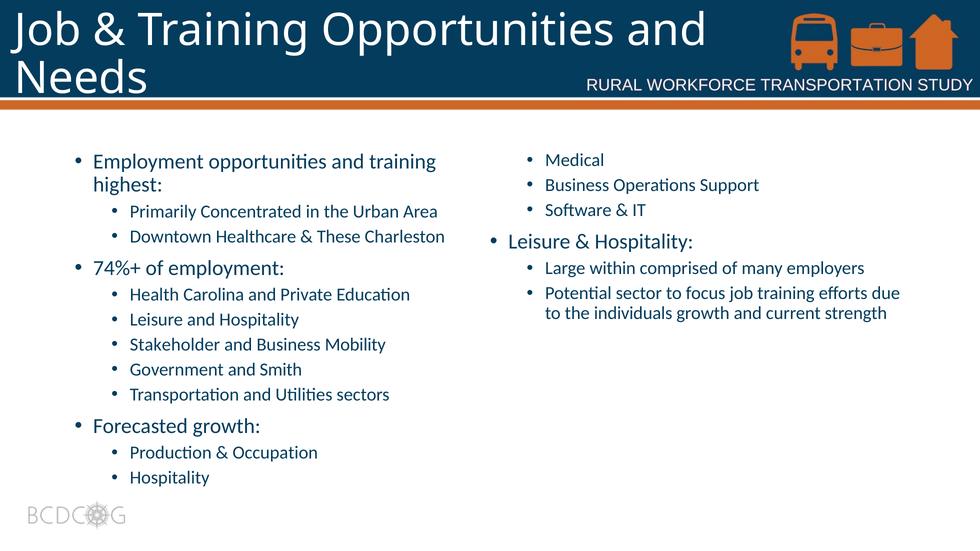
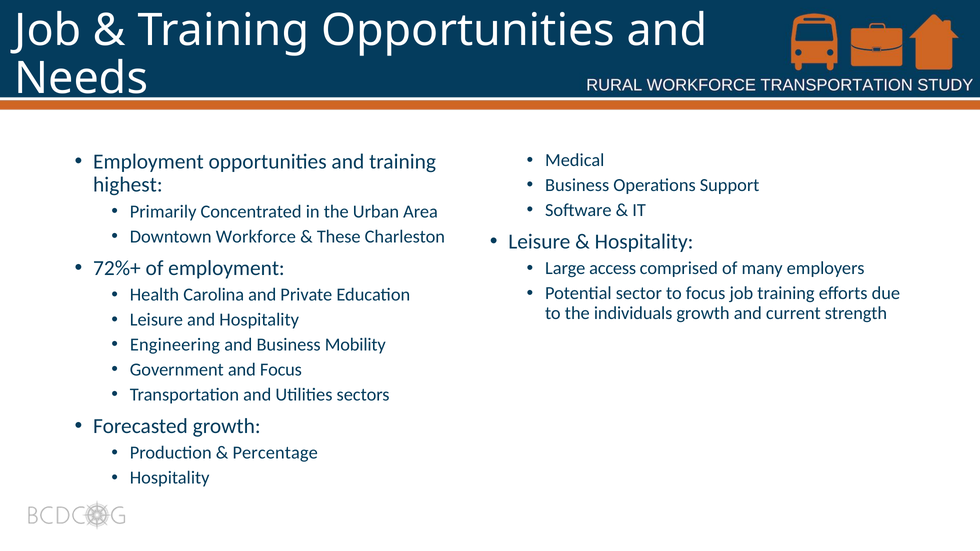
Healthcare: Healthcare -> Workforce
74%+: 74%+ -> 72%+
within: within -> access
Stakeholder: Stakeholder -> Engineering
and Smith: Smith -> Focus
Occupation: Occupation -> Percentage
